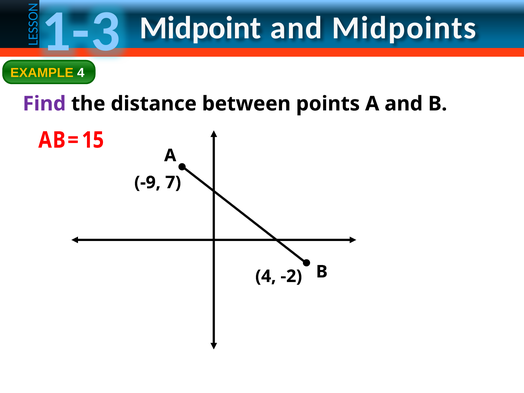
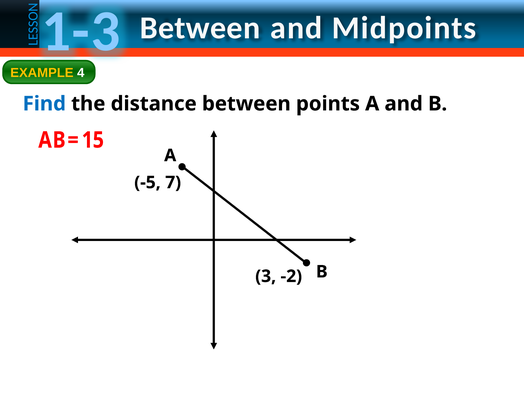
Midpoint at (200, 28): Midpoint -> Between
Find colour: purple -> blue
-9: -9 -> -5
4 at (266, 276): 4 -> 3
